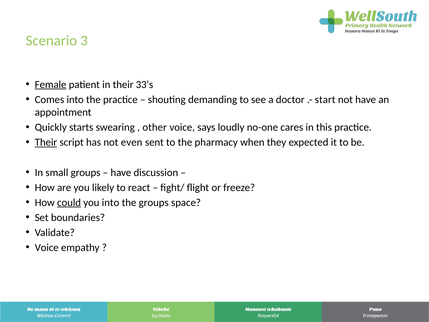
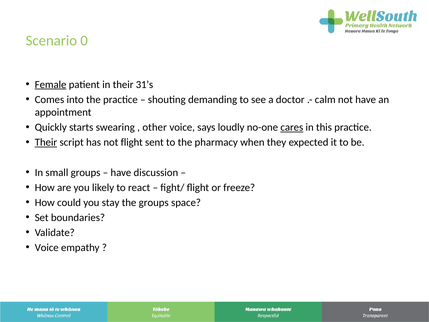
3: 3 -> 0
33’s: 33’s -> 31’s
start: start -> calm
cares underline: none -> present
not even: even -> flight
could underline: present -> none
you into: into -> stay
